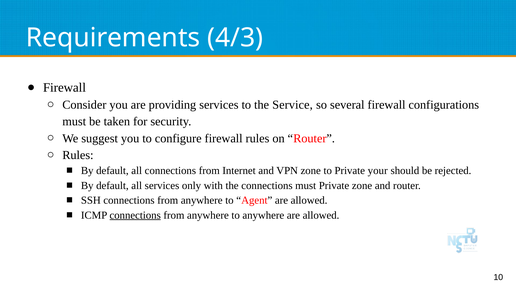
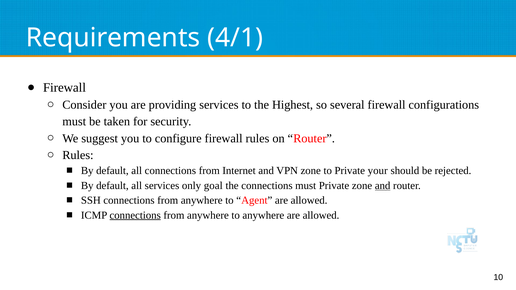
4/3: 4/3 -> 4/1
Service: Service -> Highest
with: with -> goal
and at (383, 186) underline: none -> present
